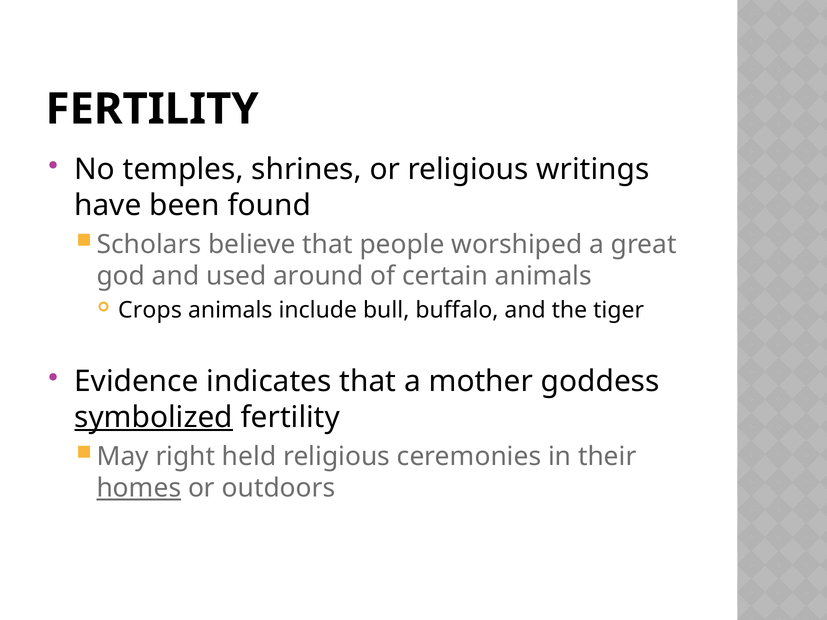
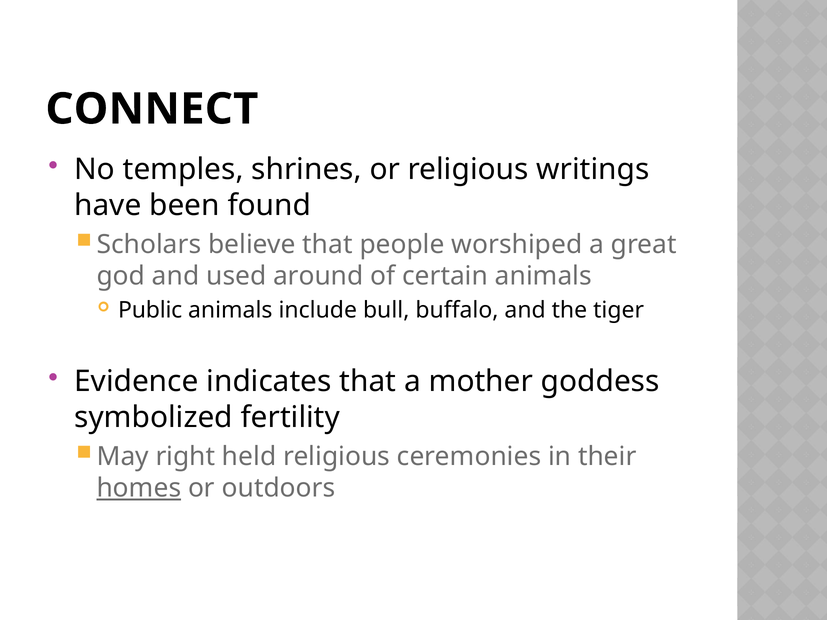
FERTILITY at (152, 109): FERTILITY -> CONNECT
Crops: Crops -> Public
symbolized underline: present -> none
